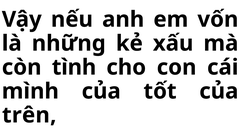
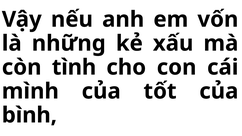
trên: trên -> bình
